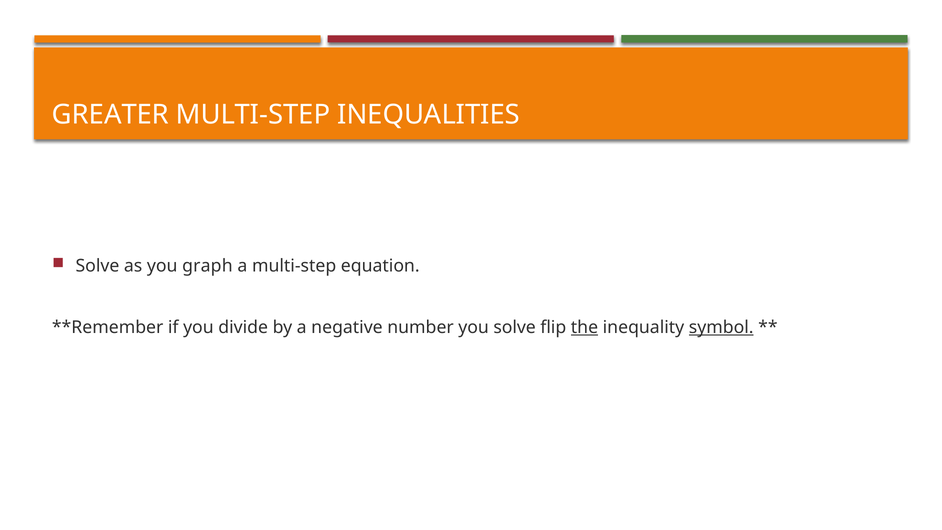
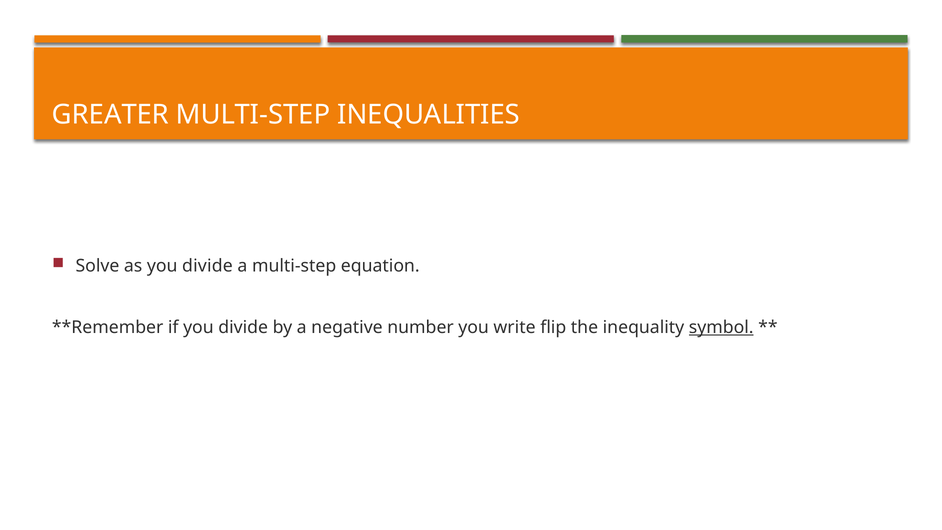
as you graph: graph -> divide
you solve: solve -> write
the underline: present -> none
